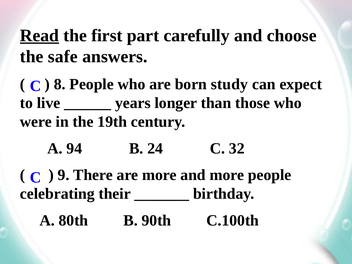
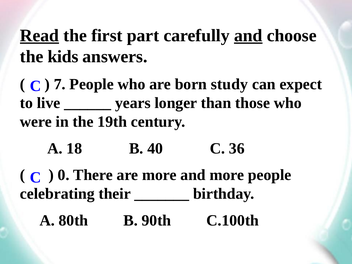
and at (248, 36) underline: none -> present
safe: safe -> kids
8: 8 -> 7
94: 94 -> 18
24: 24 -> 40
32: 32 -> 36
9: 9 -> 0
